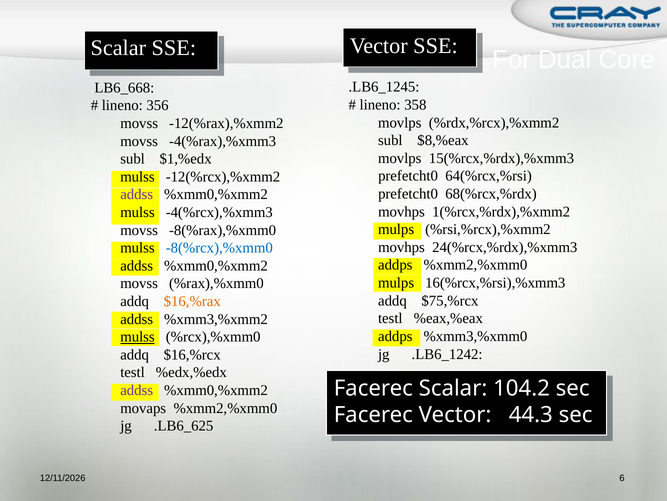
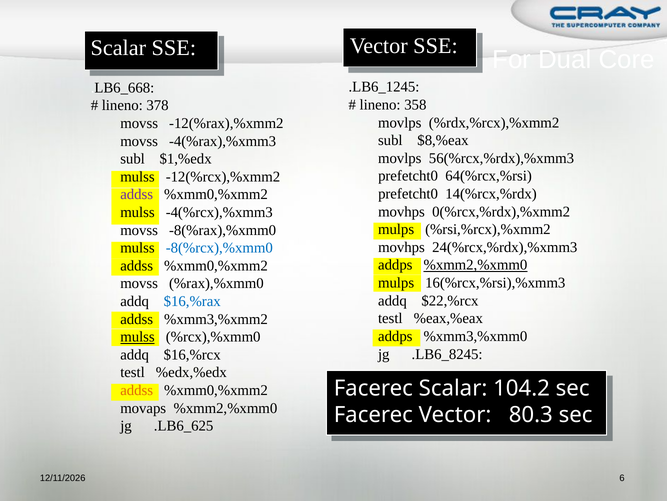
356: 356 -> 378
15(%rcx,%rdx),%xmm3: 15(%rcx,%rdx),%xmm3 -> 56(%rcx,%rdx),%xmm3
68(%rcx,%rdx: 68(%rcx,%rdx -> 14(%rcx,%rdx
1(%rcx,%rdx),%xmm2: 1(%rcx,%rdx),%xmm2 -> 0(%rcx,%rdx),%xmm2
%xmm2,%xmm0 at (475, 265) underline: none -> present
$75,%rcx: $75,%rcx -> $22,%rcx
$16,%rax colour: orange -> blue
.LB6_1242: .LB6_1242 -> .LB6_8245
addss at (137, 390) colour: purple -> orange
44.3: 44.3 -> 80.3
